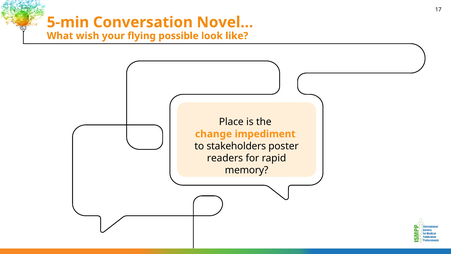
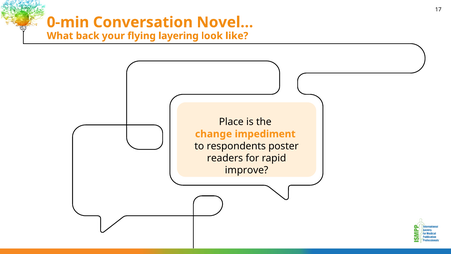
5-min: 5-min -> 0-min
wish: wish -> back
possible: possible -> layering
stakeholders: stakeholders -> respondents
memory: memory -> improve
